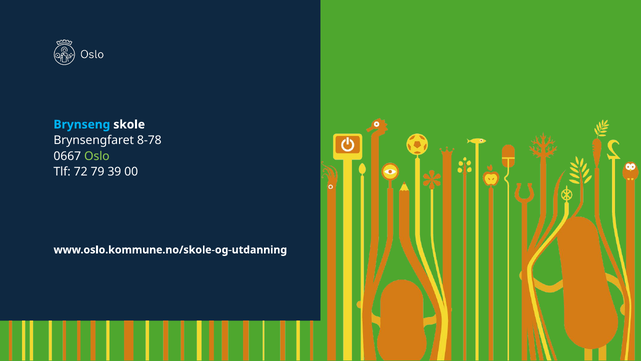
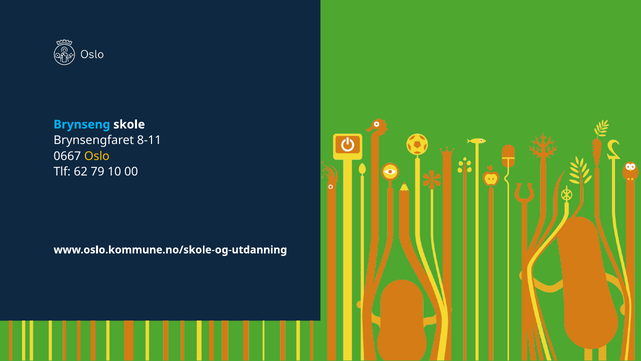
8-78: 8-78 -> 8-11
Oslo colour: light green -> yellow
72: 72 -> 62
39: 39 -> 10
